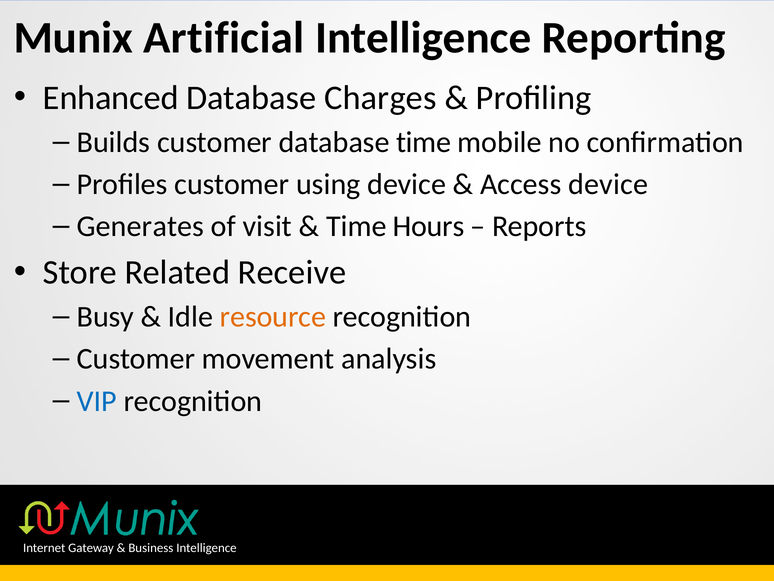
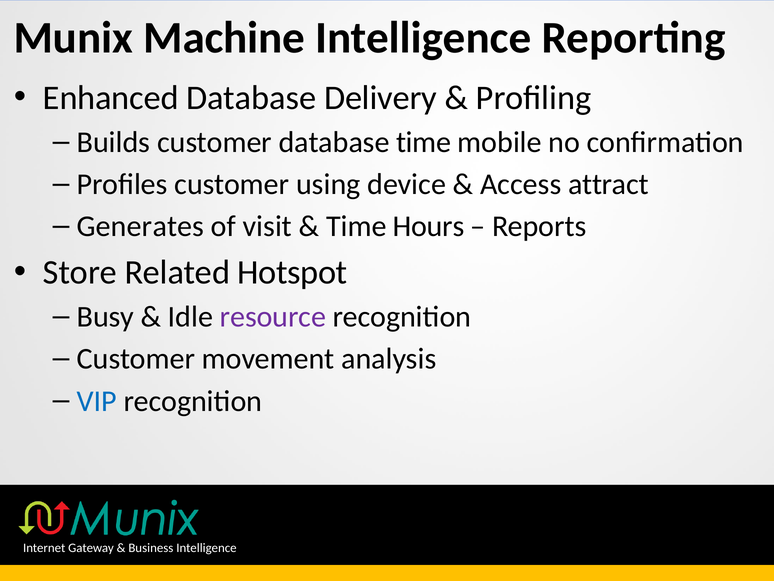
Artificial: Artificial -> Machine
Charges: Charges -> Delivery
Access device: device -> attract
Receive: Receive -> Hotspot
resource colour: orange -> purple
